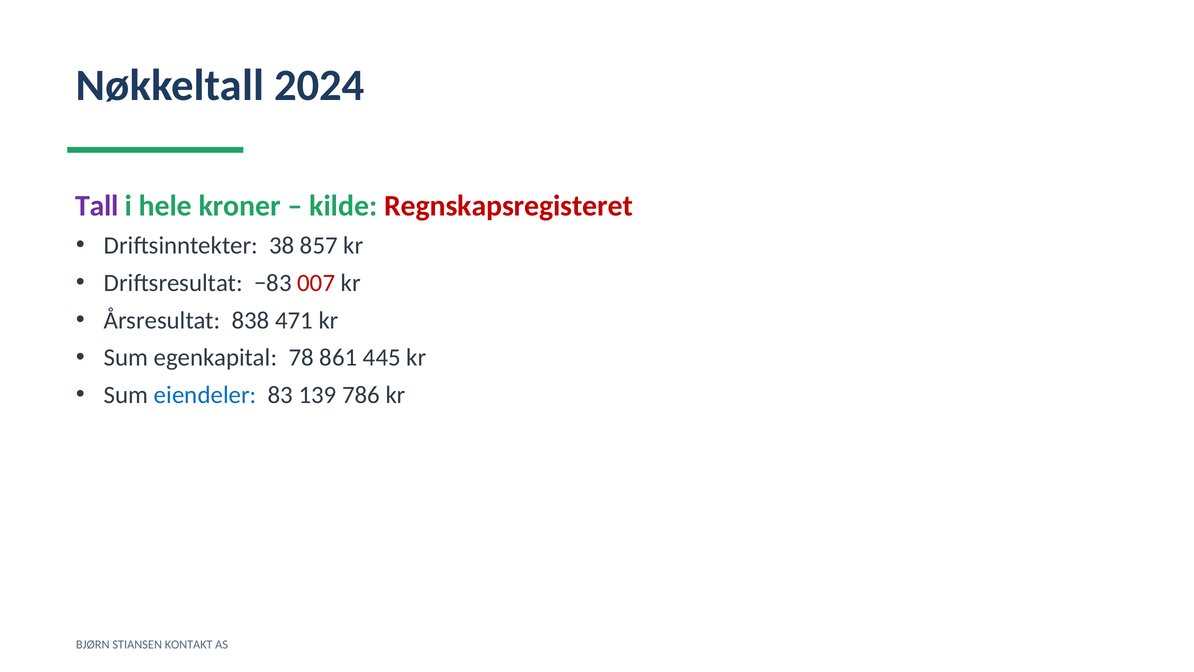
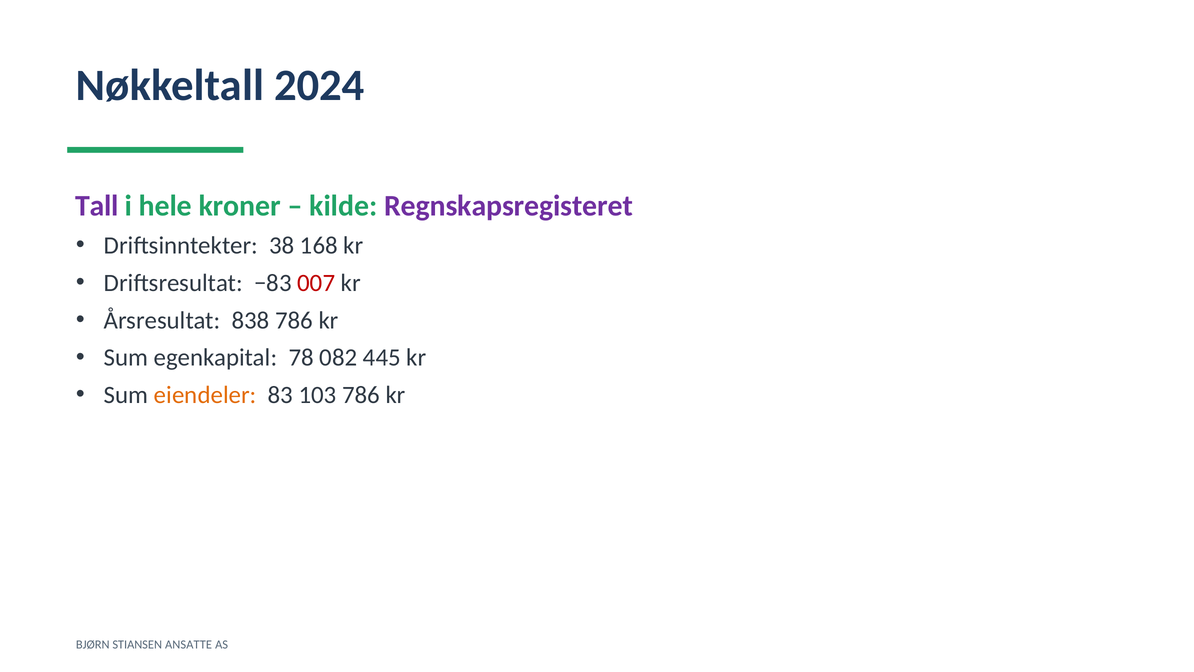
Regnskapsregisteret colour: red -> purple
857: 857 -> 168
838 471: 471 -> 786
861: 861 -> 082
eiendeler colour: blue -> orange
139: 139 -> 103
KONTAKT: KONTAKT -> ANSATTE
